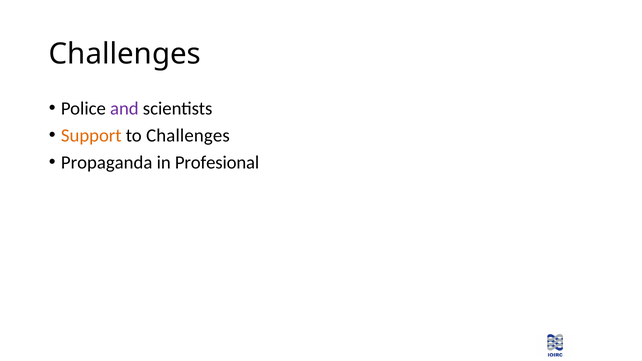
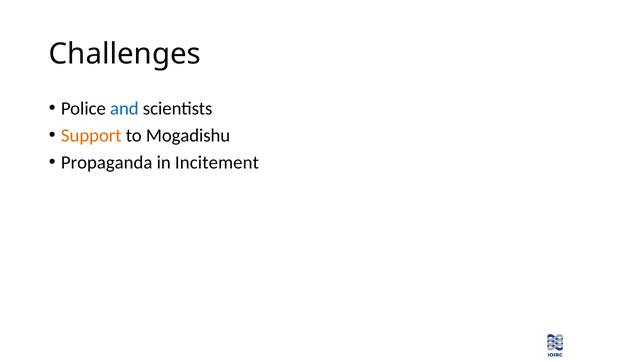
and colour: purple -> blue
to Challenges: Challenges -> Mogadishu
Profesional: Profesional -> Incitement
